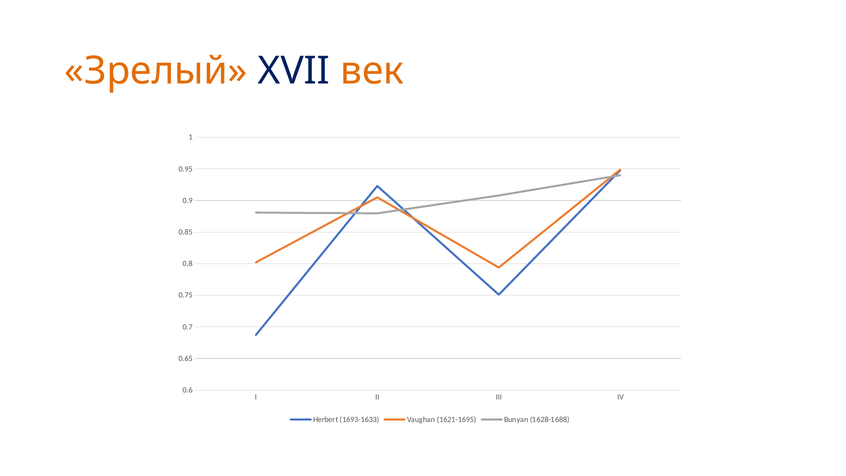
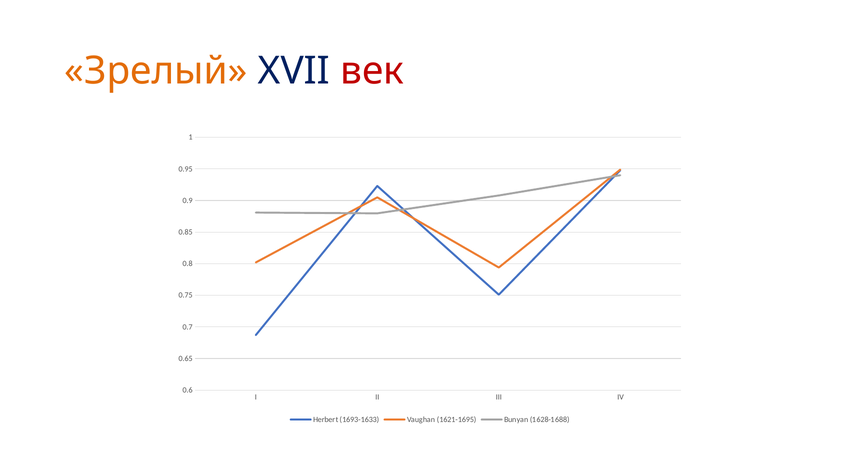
век colour: orange -> red
